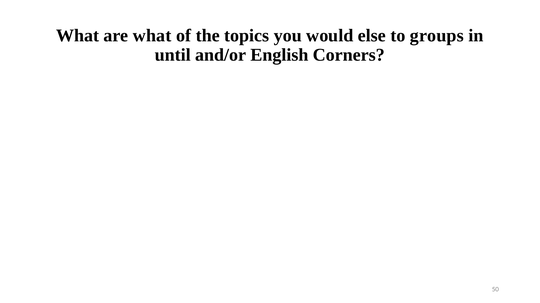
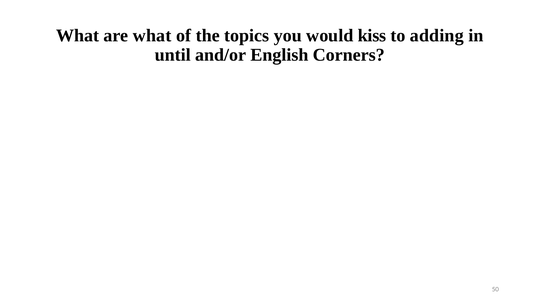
else: else -> kiss
groups: groups -> adding
